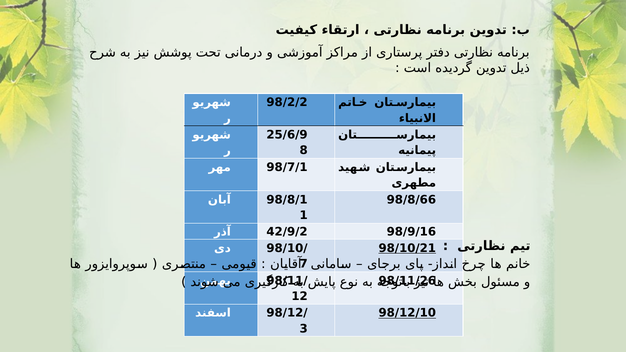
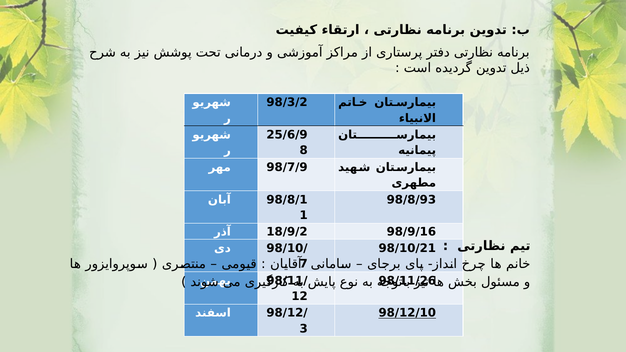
98/2/2: 98/2/2 -> 98/3/2
98/7/1: 98/7/1 -> 98/7/9
98/8/66: 98/8/66 -> 98/8/93
42/9/2: 42/9/2 -> 18/9/2
98/10/21 underline: present -> none
